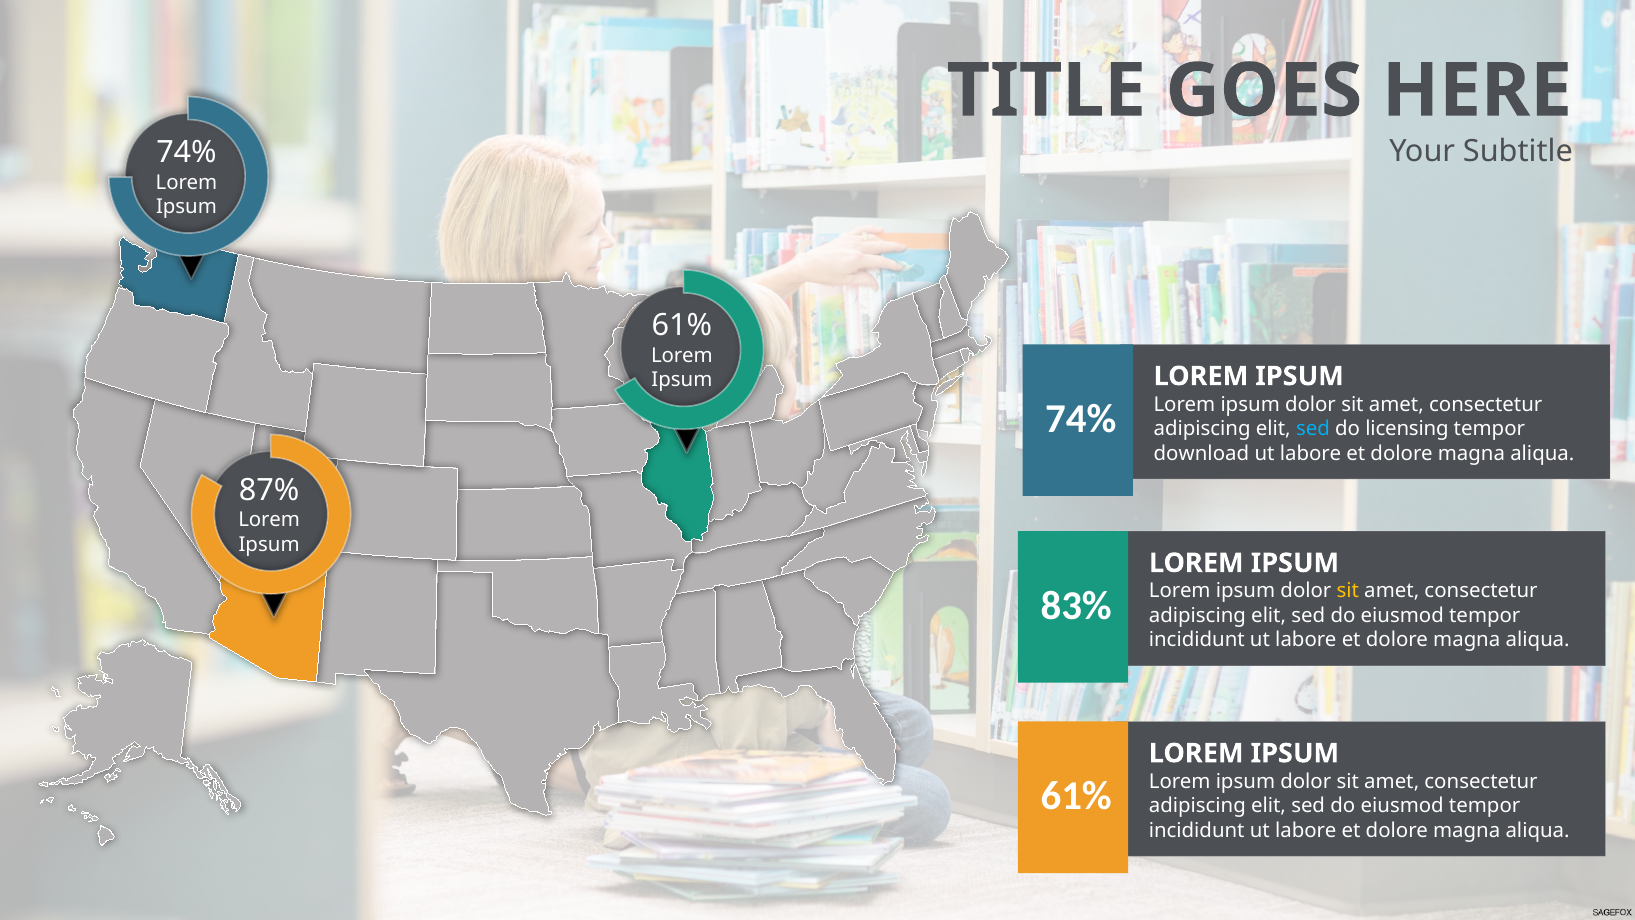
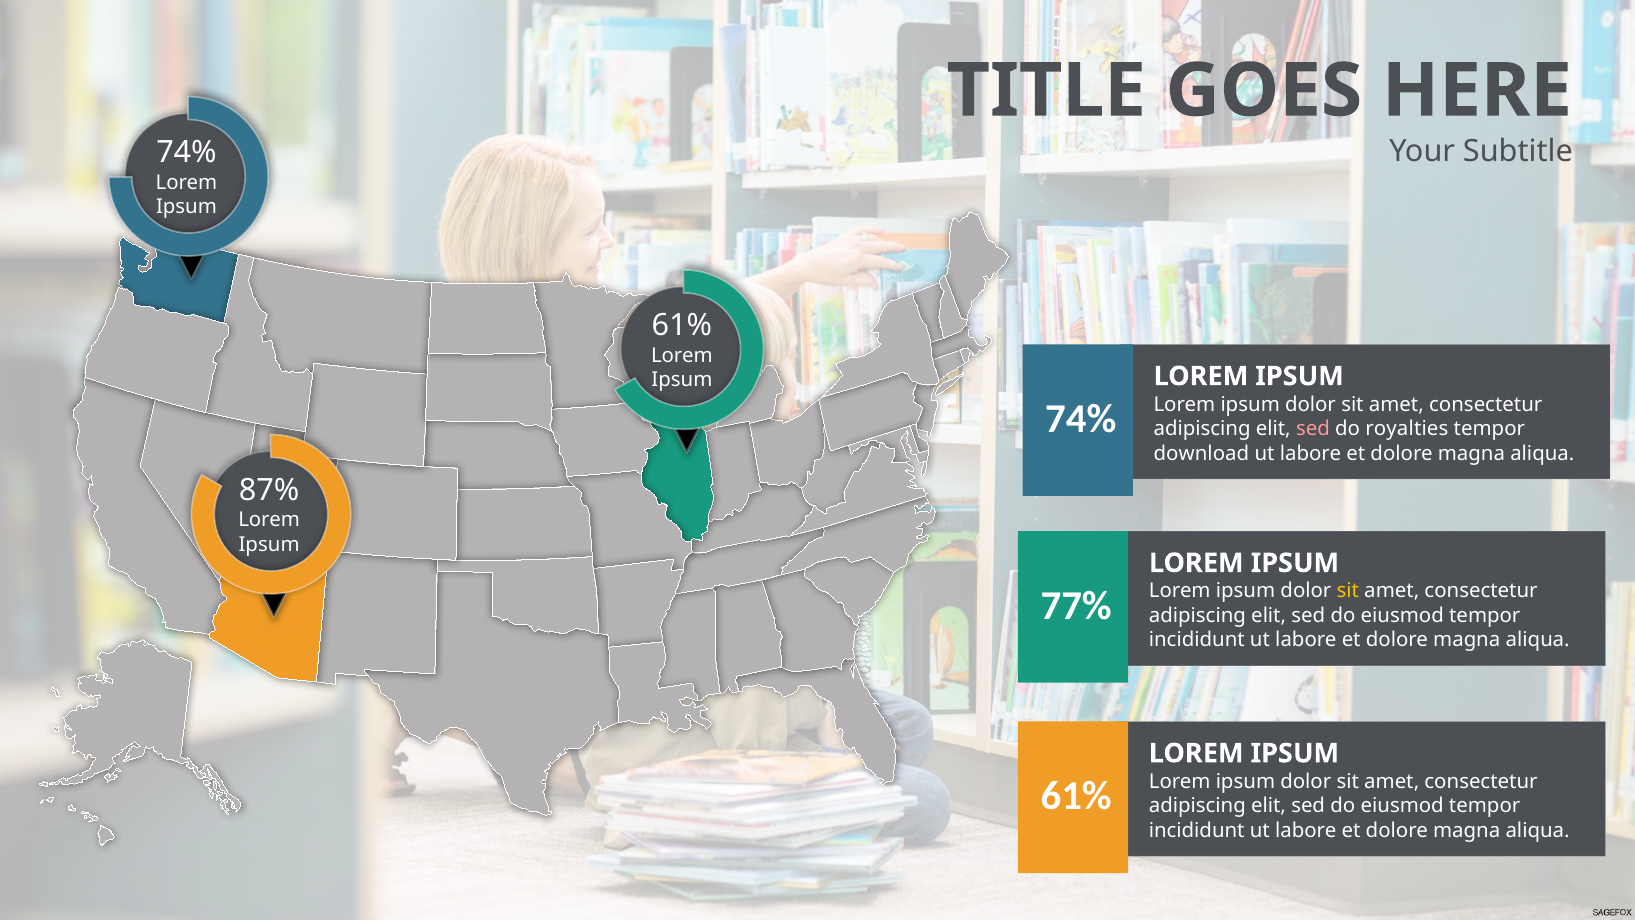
sed at (1313, 429) colour: light blue -> pink
licensing: licensing -> royalties
83%: 83% -> 77%
